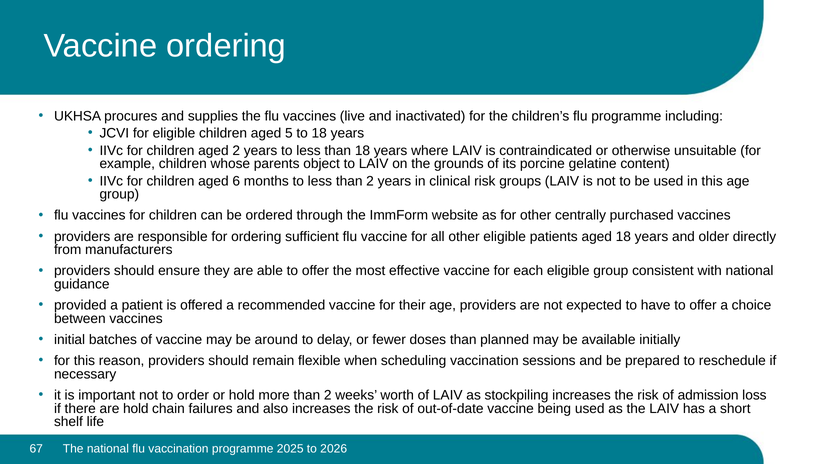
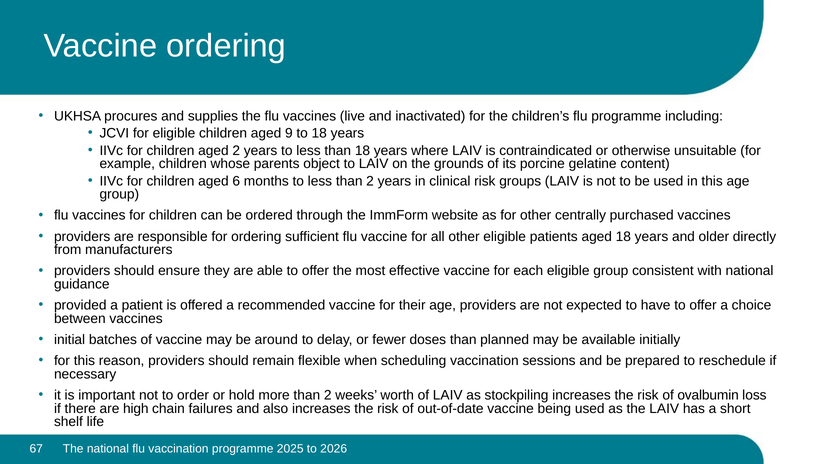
5: 5 -> 9
admission: admission -> ovalbumin
are hold: hold -> high
